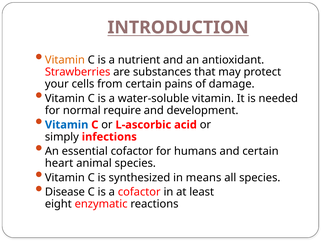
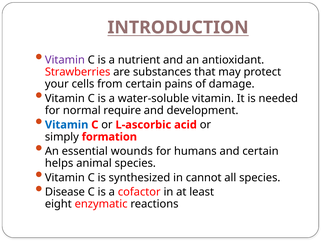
Vitamin at (65, 60) colour: orange -> purple
infections: infections -> formation
essential cofactor: cofactor -> wounds
heart: heart -> helps
means: means -> cannot
